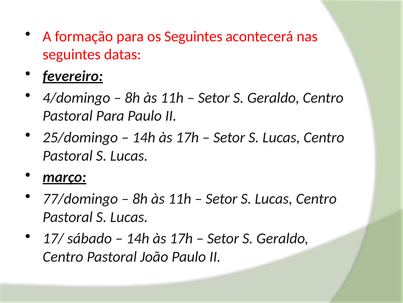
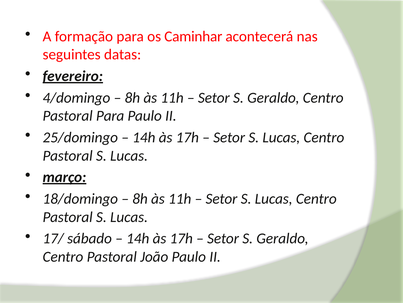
os Seguintes: Seguintes -> Caminhar
77/domingo: 77/domingo -> 18/domingo
